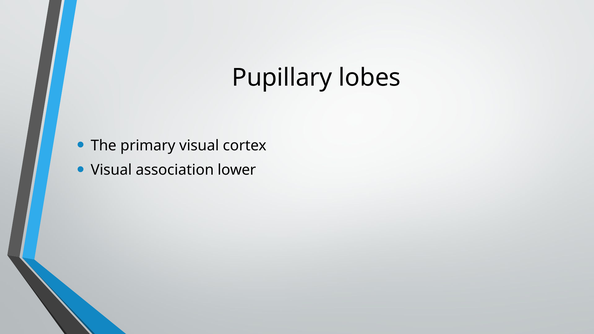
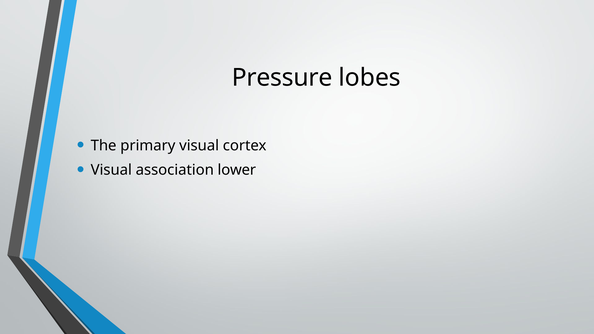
Pupillary: Pupillary -> Pressure
